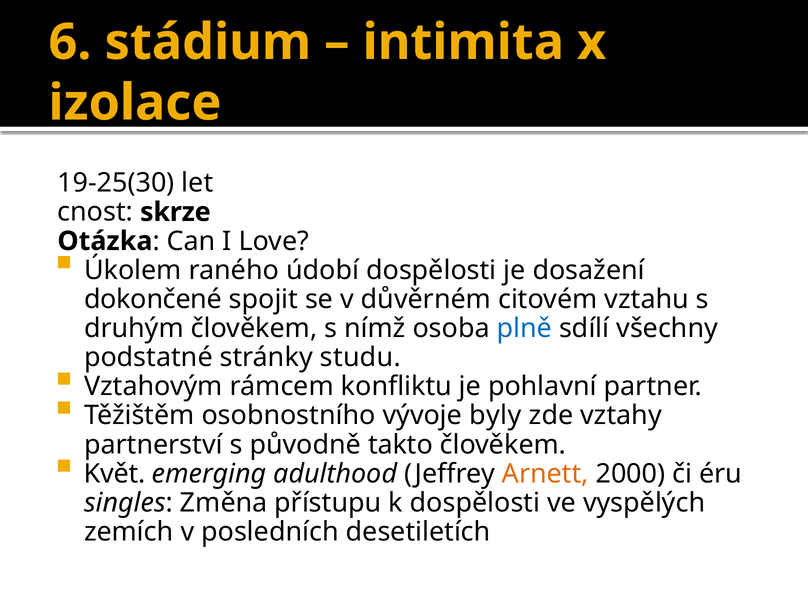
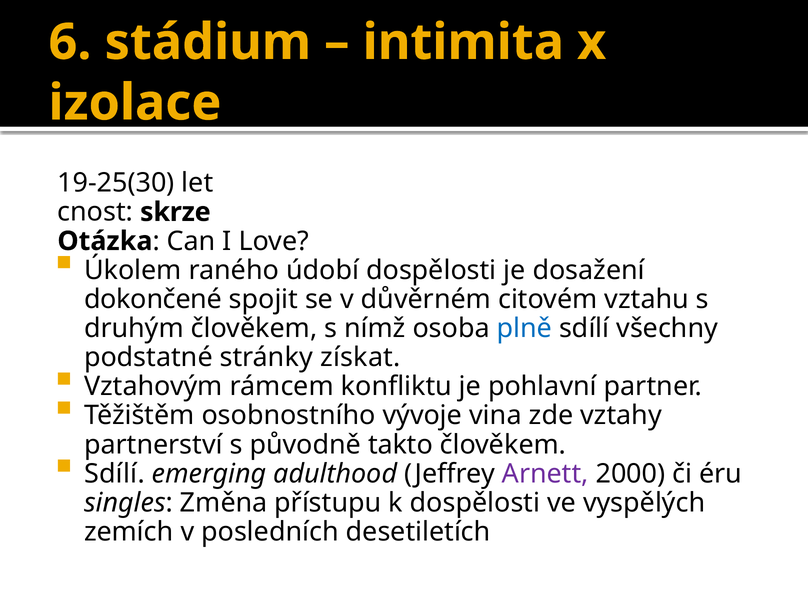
studu: studu -> získat
byly: byly -> vina
Květ at (115, 474): Květ -> Sdílí
Arnett colour: orange -> purple
